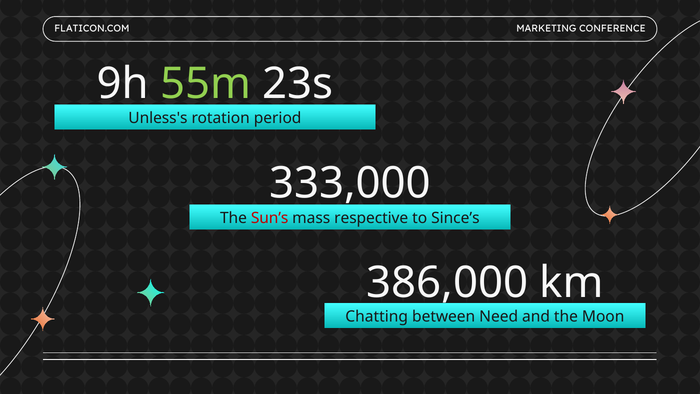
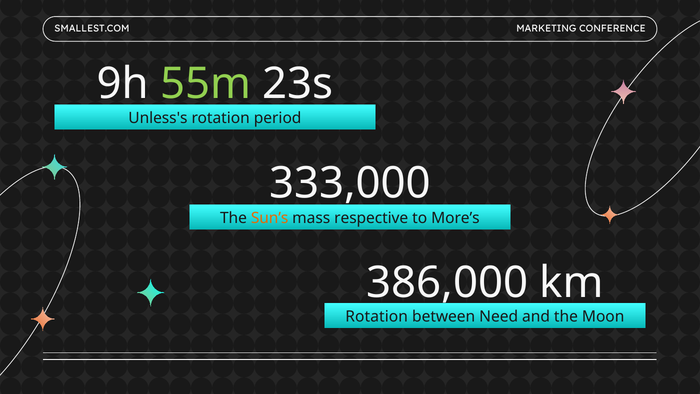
FLATICON.COM: FLATICON.COM -> SMALLEST.COM
Sun’s colour: red -> orange
Since’s: Since’s -> More’s
Chatting at (377, 317): Chatting -> Rotation
